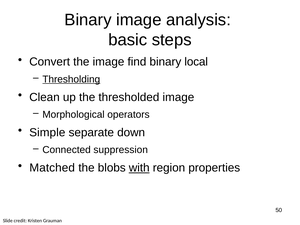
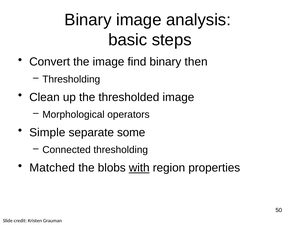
local: local -> then
Thresholding at (71, 79) underline: present -> none
down: down -> some
Connected suppression: suppression -> thresholding
